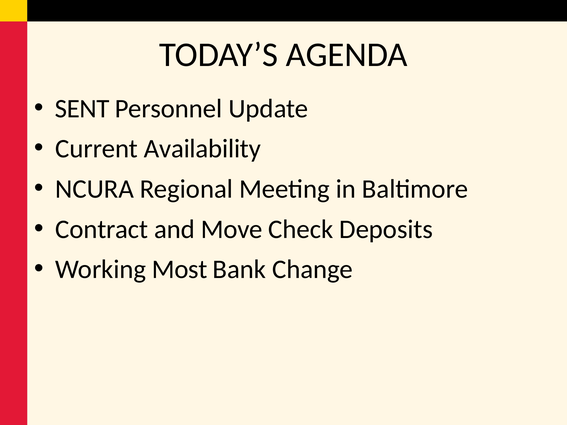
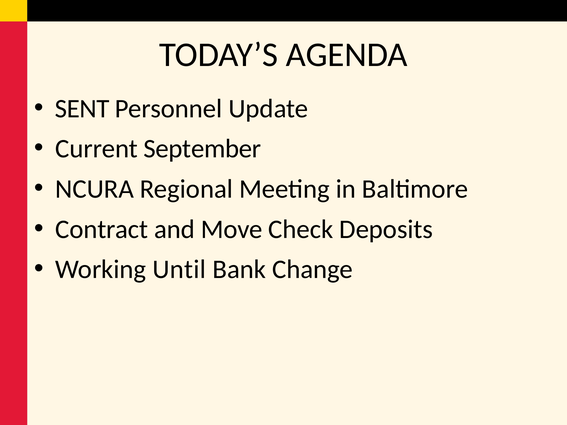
Availability: Availability -> September
Most: Most -> Until
